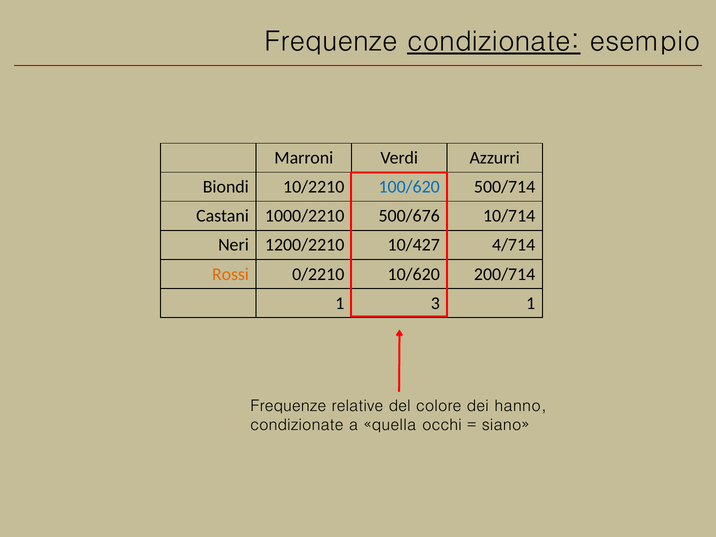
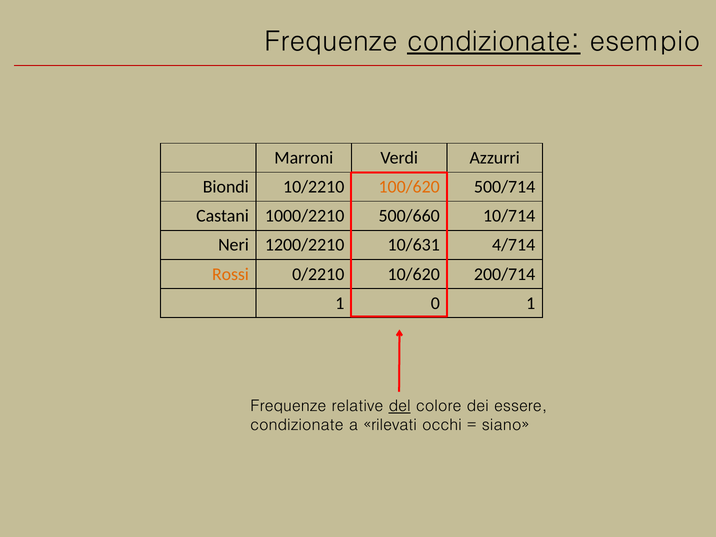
100/620 colour: blue -> orange
500/676: 500/676 -> 500/660
10/427: 10/427 -> 10/631
3: 3 -> 0
del underline: none -> present
hanno: hanno -> essere
quella: quella -> rilevati
